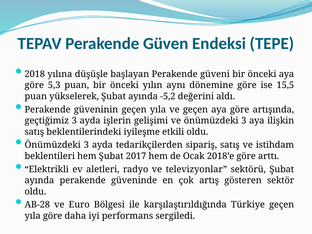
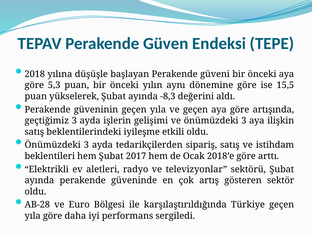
-5,2: -5,2 -> -8,3
